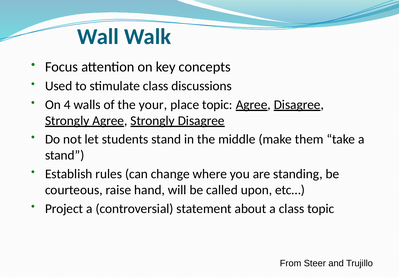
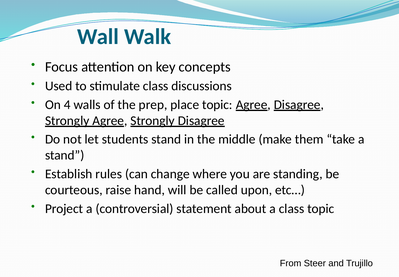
your: your -> prep
